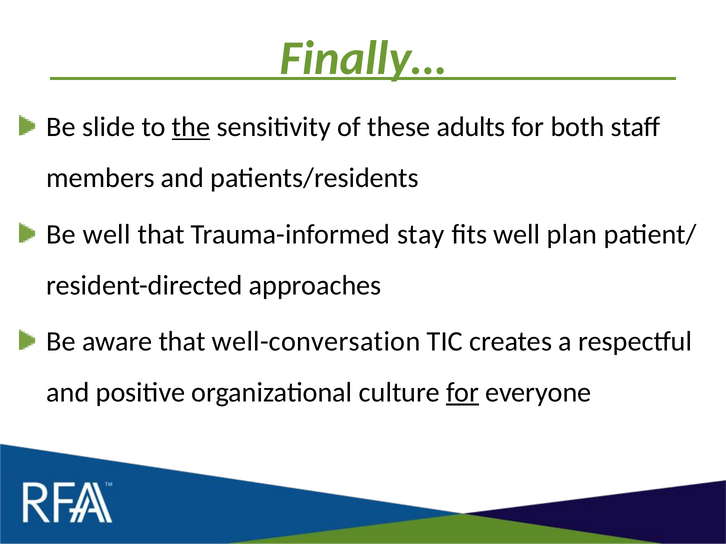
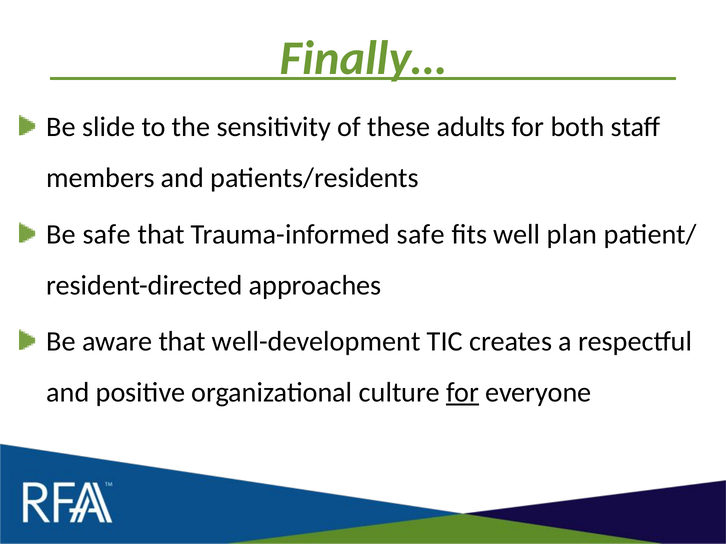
the underline: present -> none
Be well: well -> safe
Trauma-informed stay: stay -> safe
well-conversation: well-conversation -> well-development
